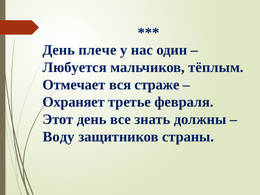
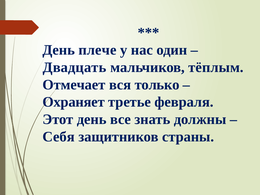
Любуется: Любуется -> Двадцать
страже: страже -> только
Воду: Воду -> Себя
